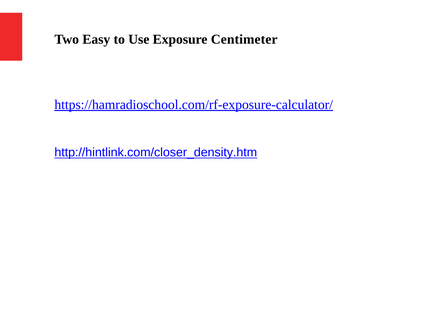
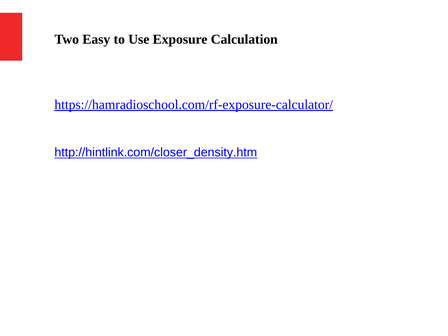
Centimeter: Centimeter -> Calculation
